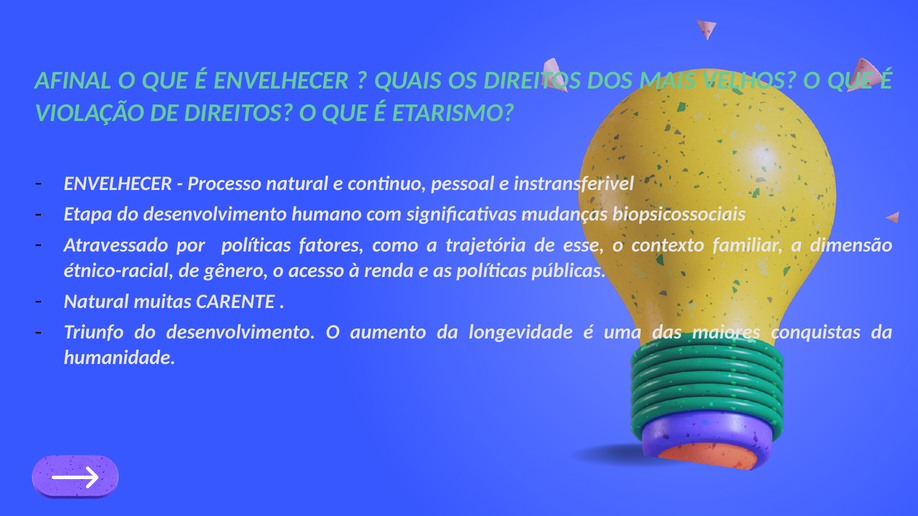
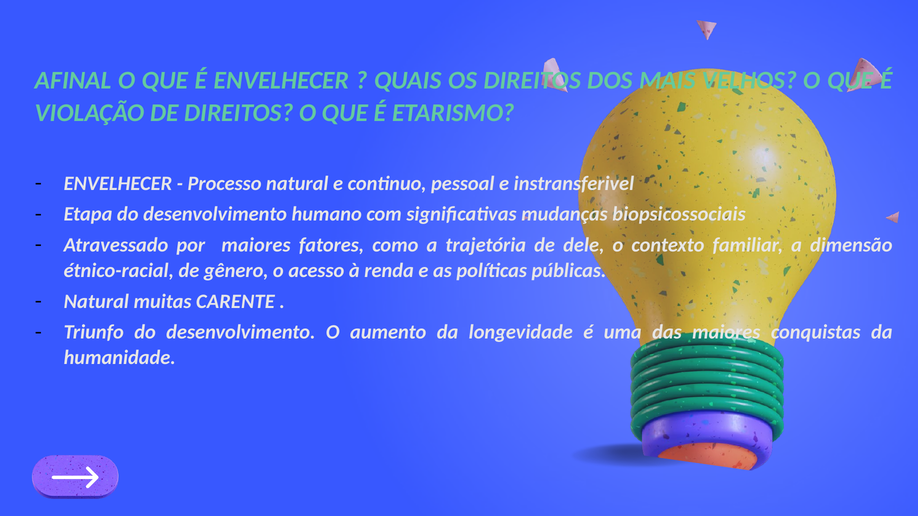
por políticas: políticas -> maiores
esse: esse -> dele
